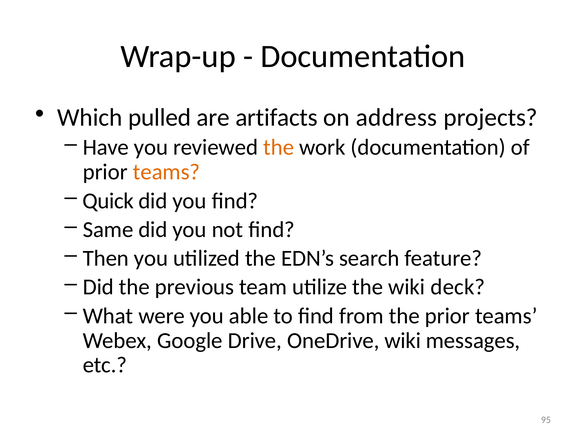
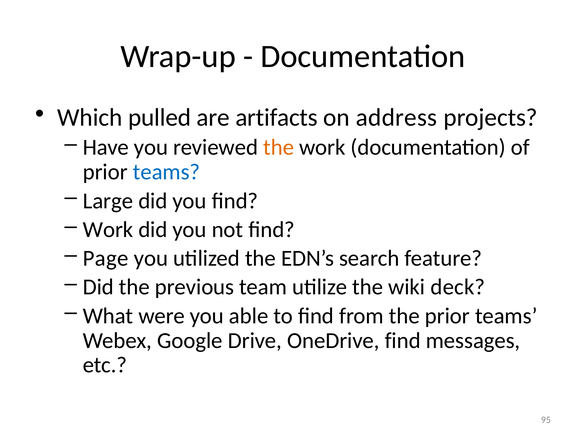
teams at (166, 172) colour: orange -> blue
Quick: Quick -> Large
Same at (108, 229): Same -> Work
Then: Then -> Page
OneDrive wiki: wiki -> find
